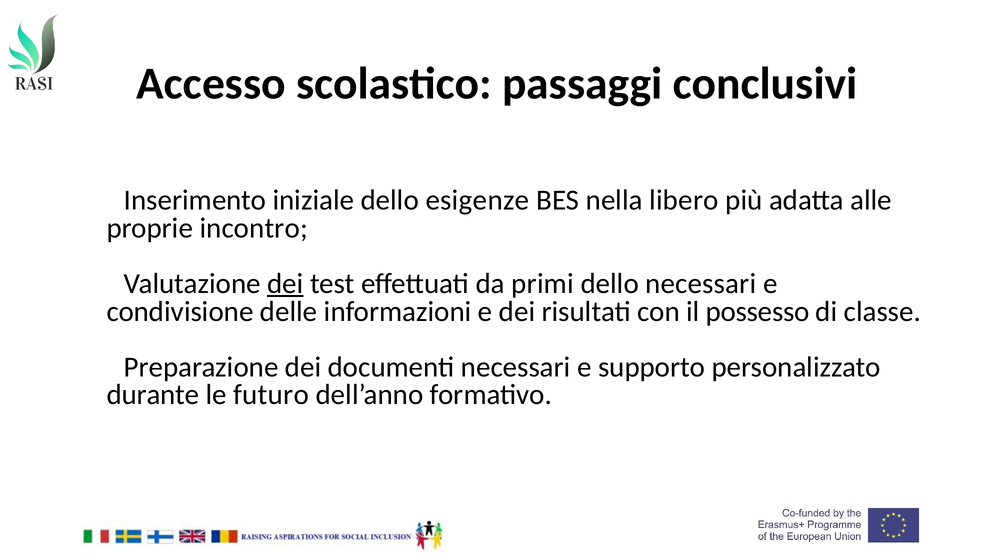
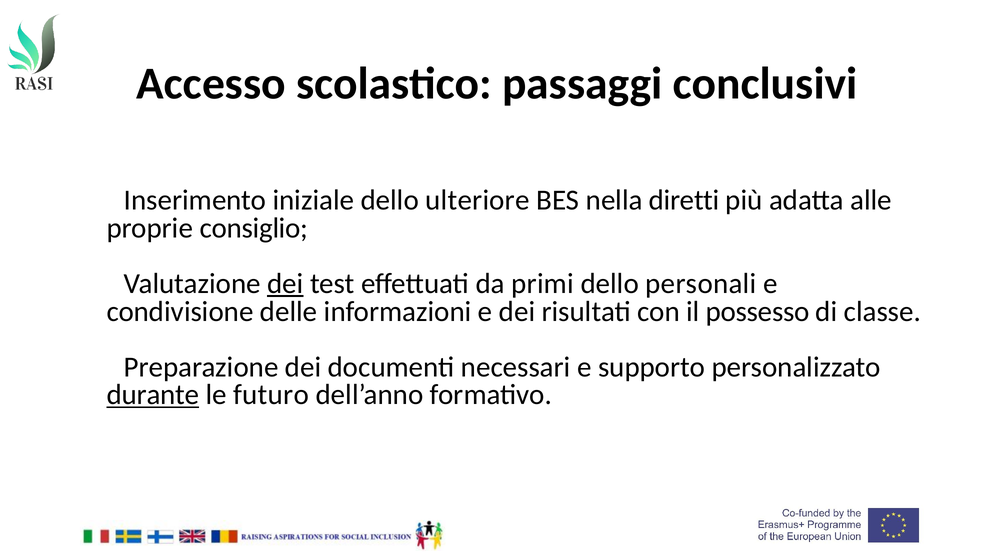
esigenze: esigenze -> ulteriore
libero: libero -> diretti
incontro: incontro -> consiglio
dello necessari: necessari -> personali
durante underline: none -> present
